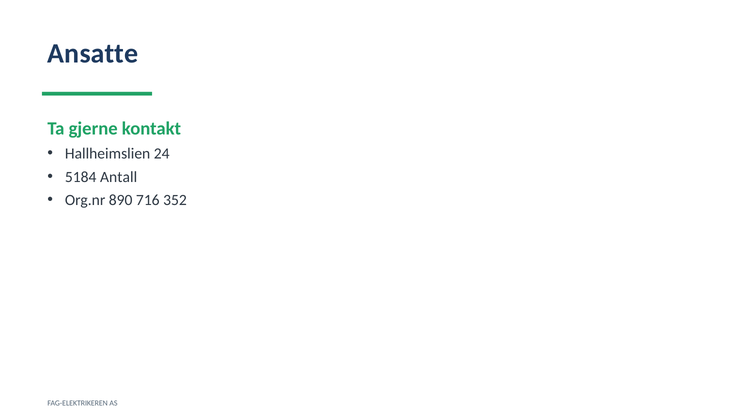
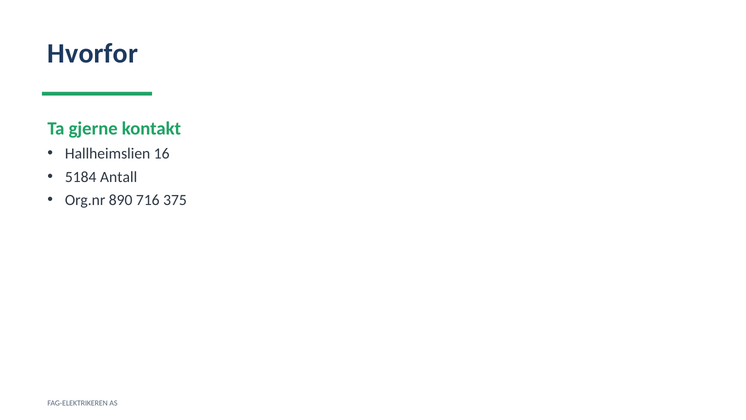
Ansatte: Ansatte -> Hvorfor
24: 24 -> 16
352: 352 -> 375
